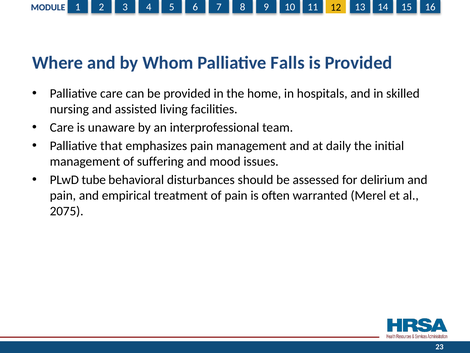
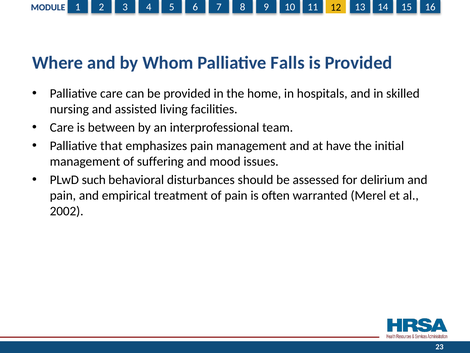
unaware: unaware -> between
daily: daily -> have
tube: tube -> such
2075: 2075 -> 2002
